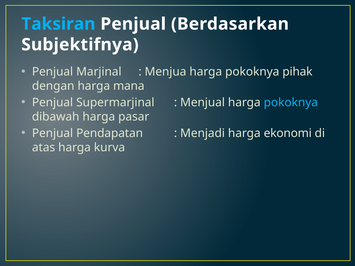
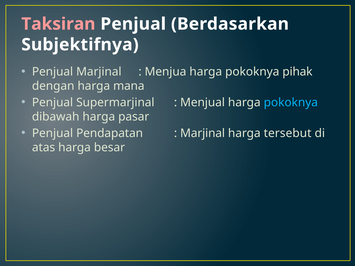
Taksiran colour: light blue -> pink
Menjadi at (203, 133): Menjadi -> Marjinal
ekonomi: ekonomi -> tersebut
kurva: kurva -> besar
